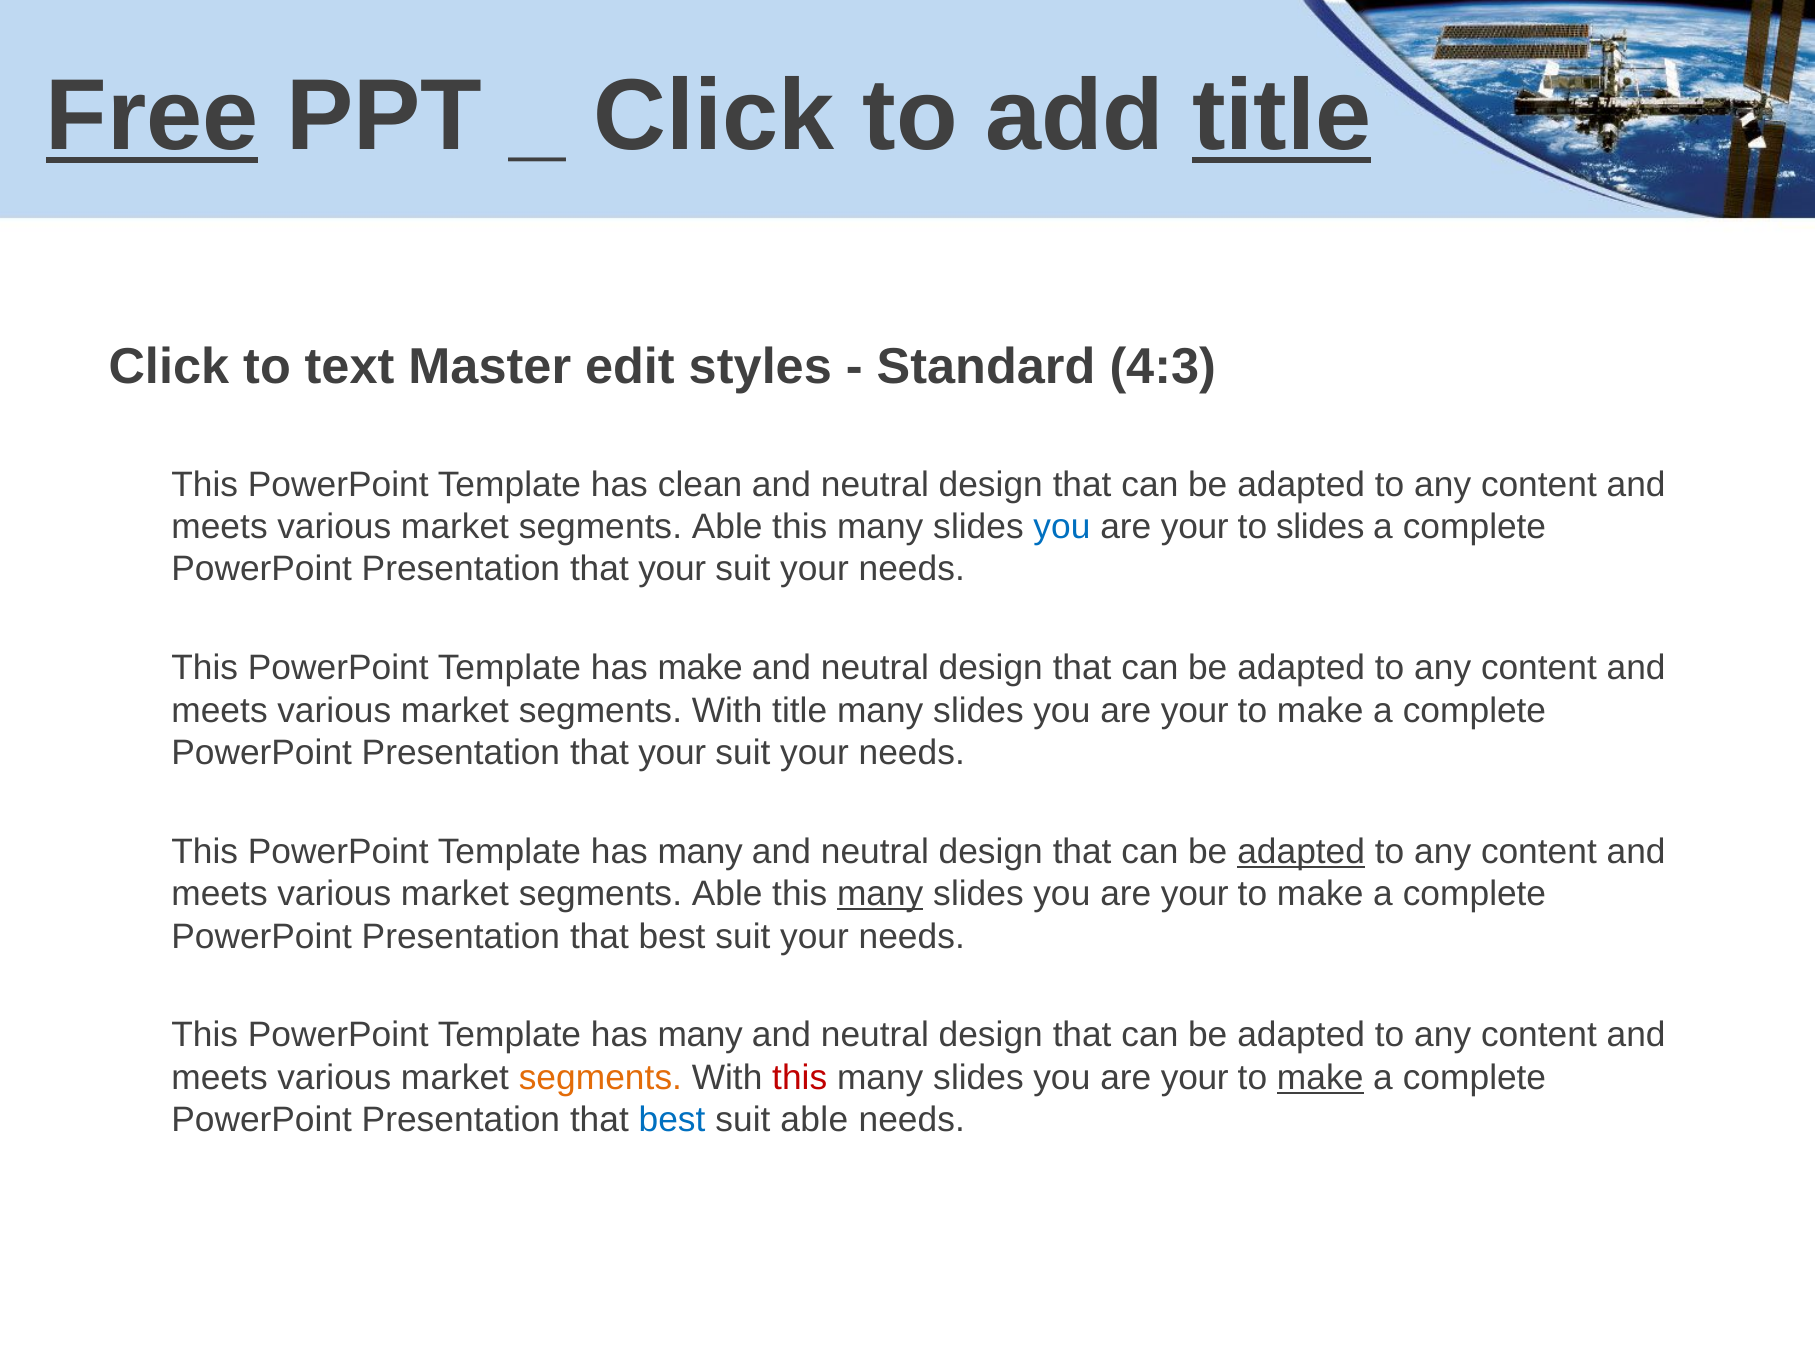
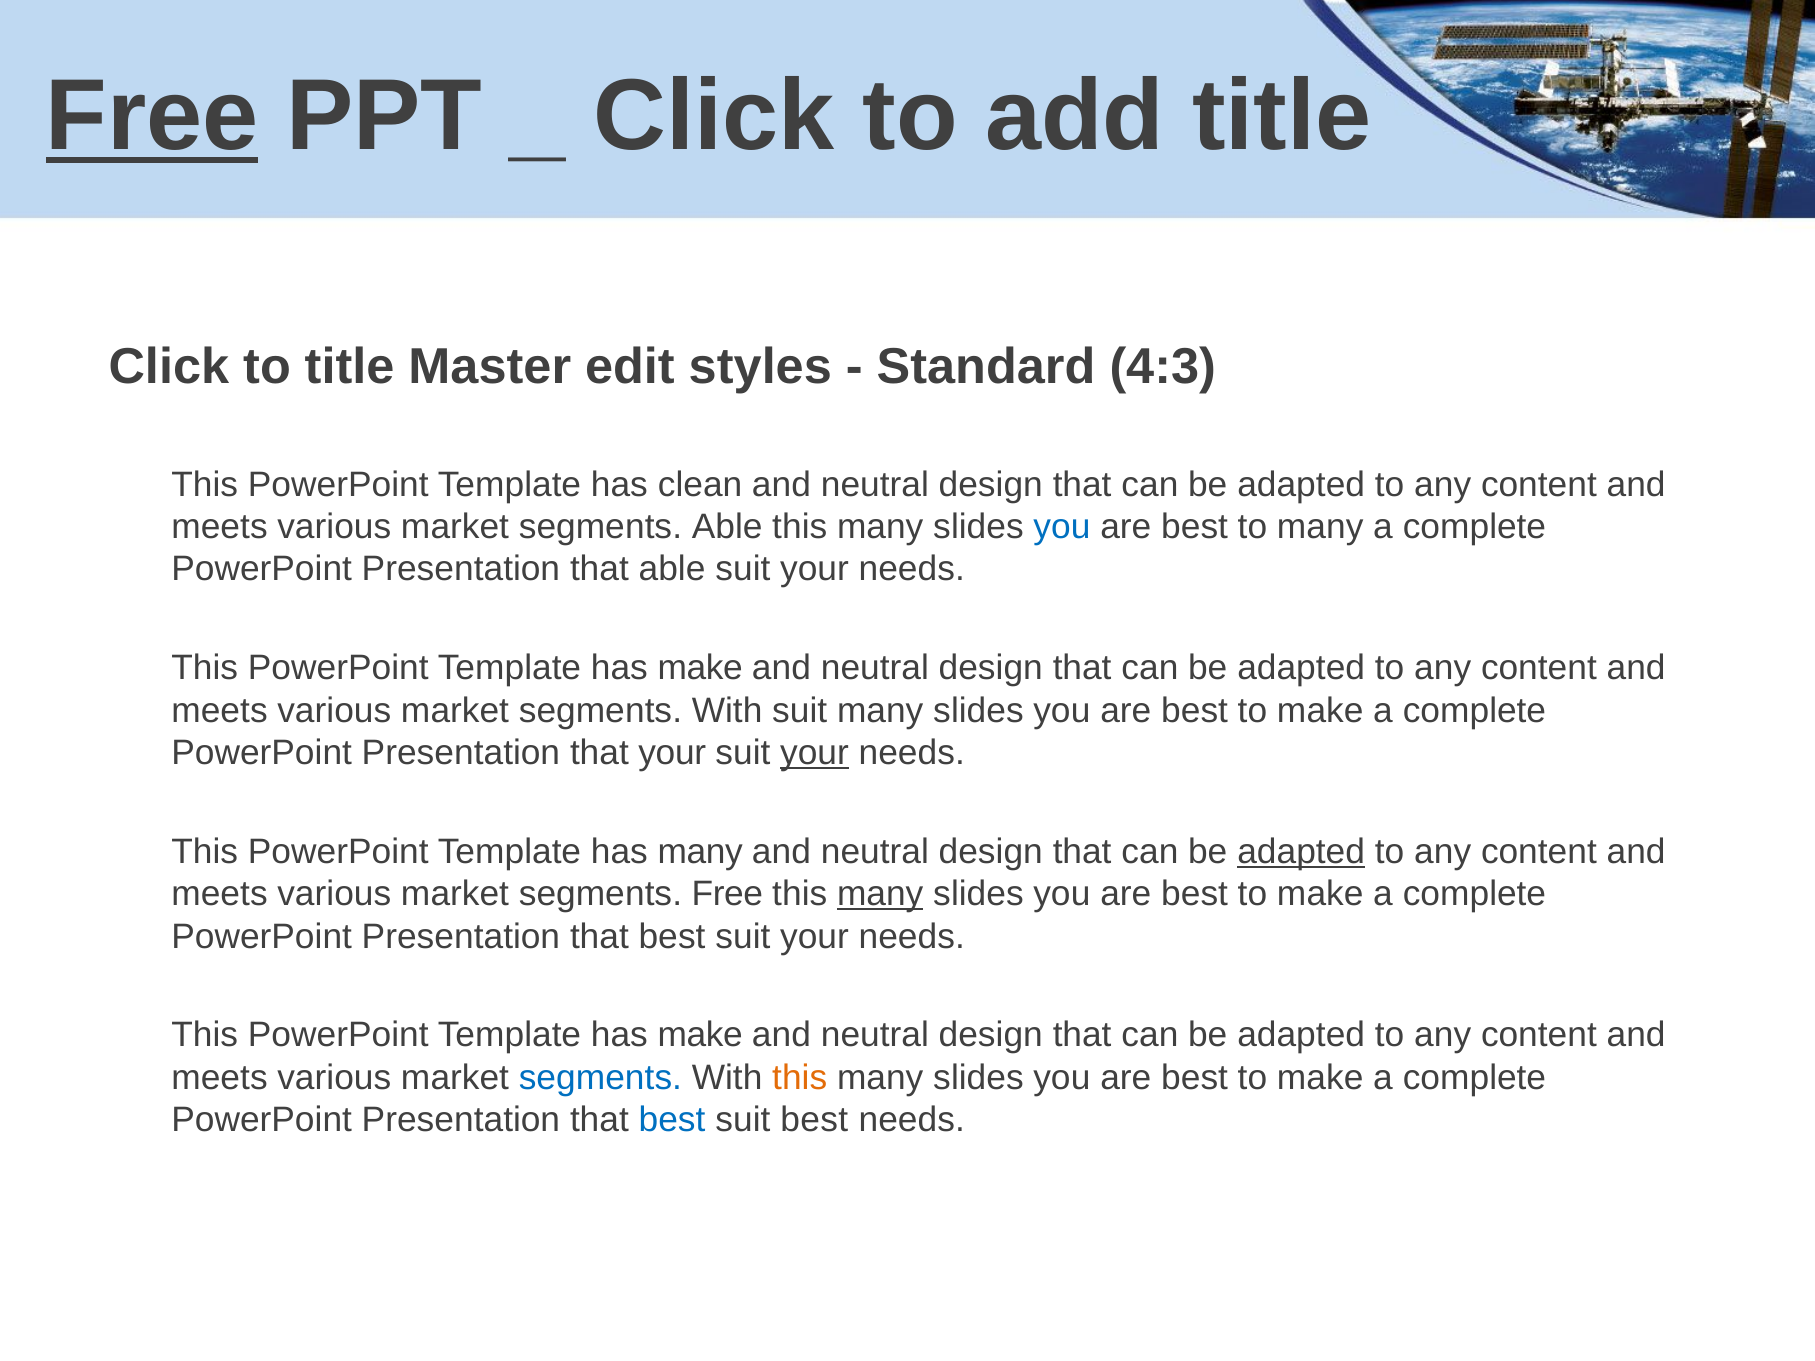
title at (1282, 117) underline: present -> none
to text: text -> title
your at (1195, 527): your -> best
to slides: slides -> many
your at (672, 569): your -> able
With title: title -> suit
your at (1195, 711): your -> best
your at (814, 753) underline: none -> present
Able at (727, 894): Able -> Free
your at (1195, 894): your -> best
many at (700, 1035): many -> make
segments at (600, 1078) colour: orange -> blue
this at (800, 1078) colour: red -> orange
your at (1195, 1078): your -> best
make at (1320, 1078) underline: present -> none
suit able: able -> best
